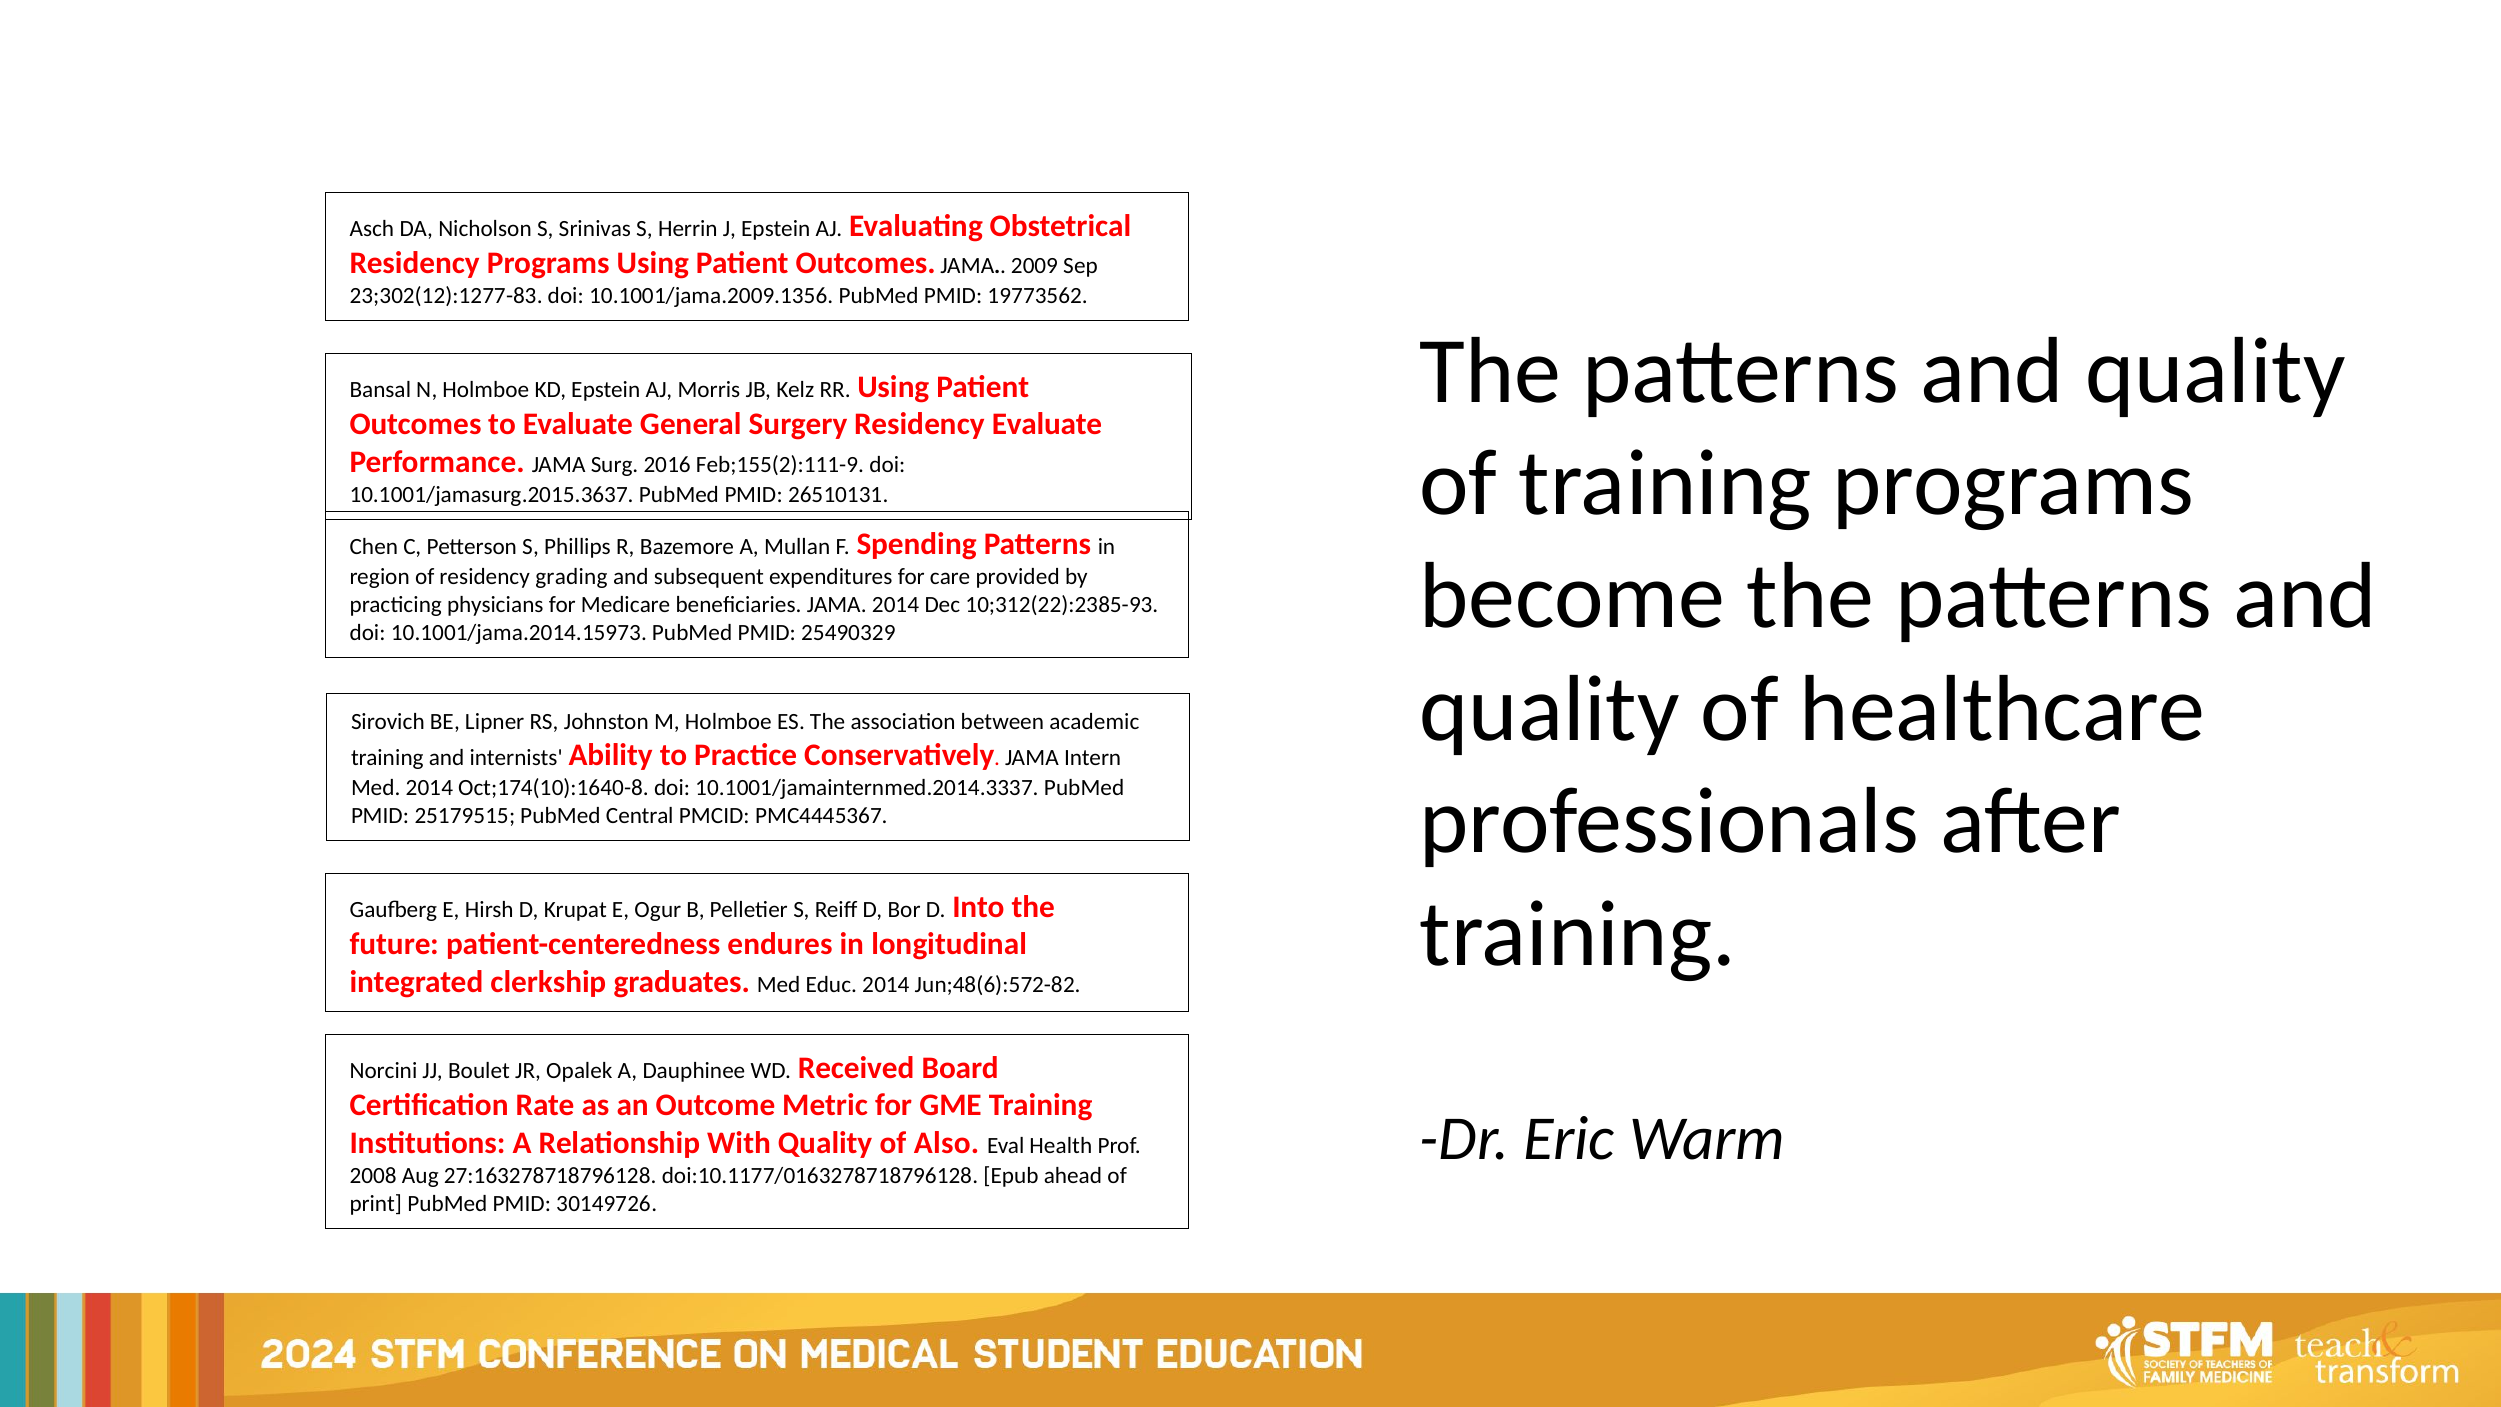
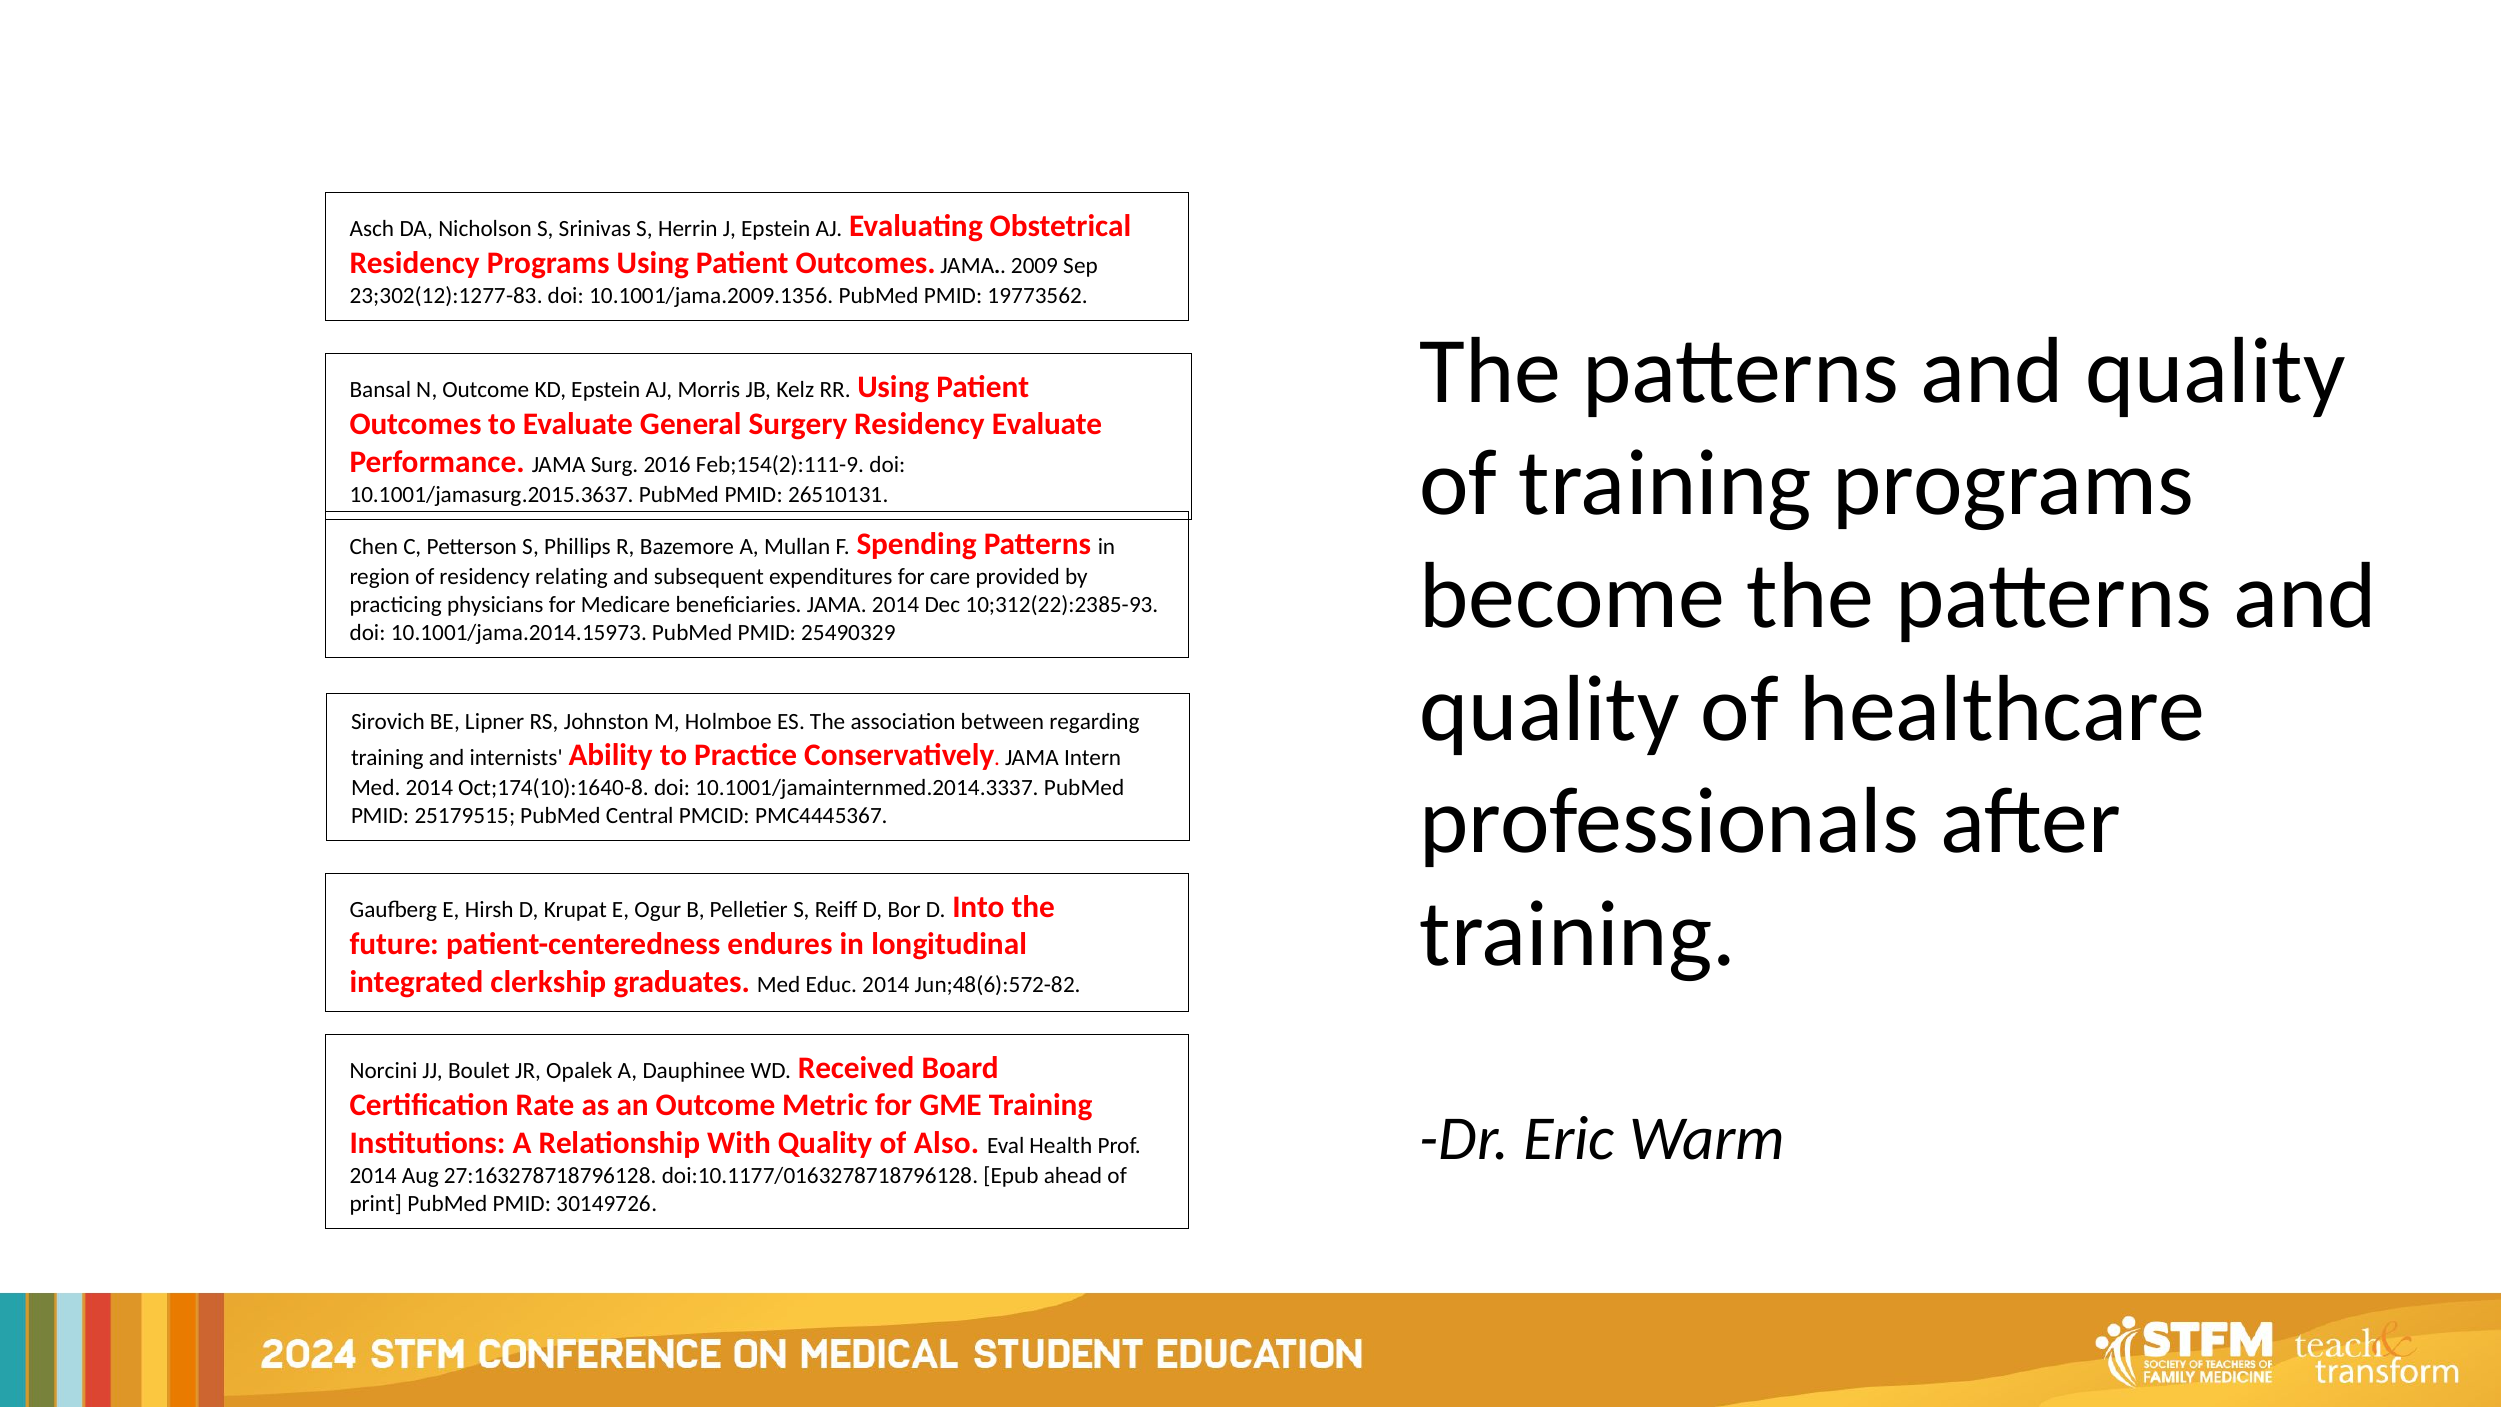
N Holmboe: Holmboe -> Outcome
Feb;155(2):111-9: Feb;155(2):111-9 -> Feb;154(2):111-9
grading: grading -> relating
academic: academic -> regarding
2008 at (373, 1175): 2008 -> 2014
